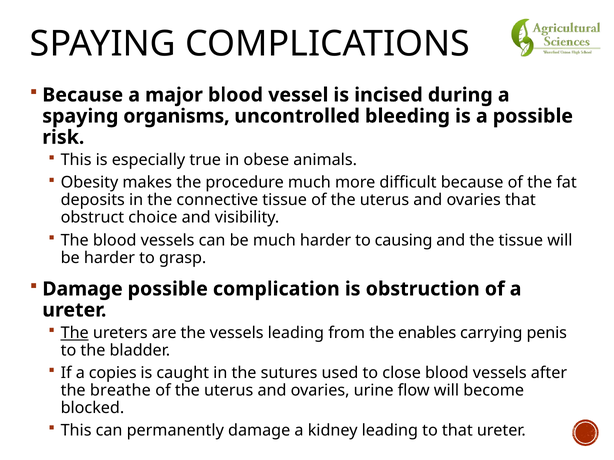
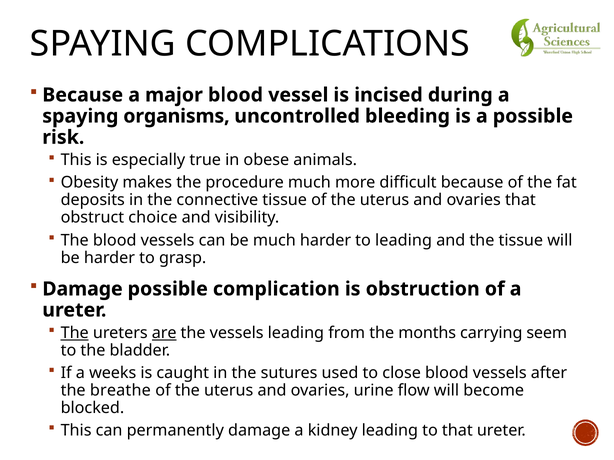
to causing: causing -> leading
are underline: none -> present
enables: enables -> months
penis: penis -> seem
copies: copies -> weeks
